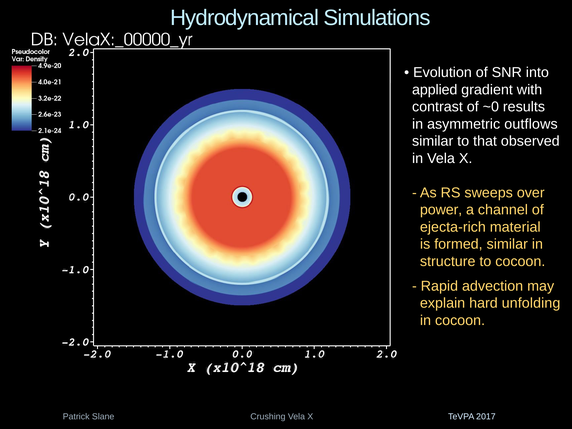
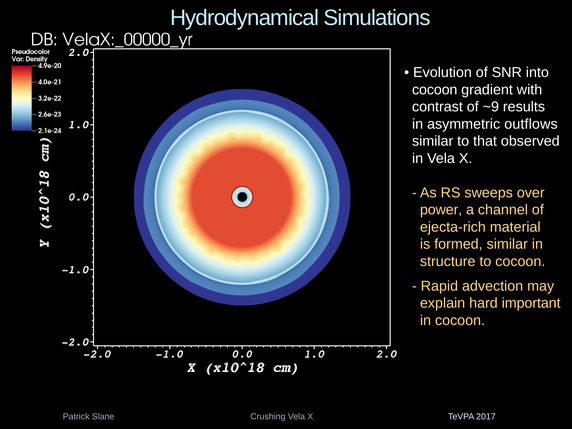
applied at (435, 90): applied -> cocoon
~0: ~0 -> ~9
unfolding: unfolding -> important
